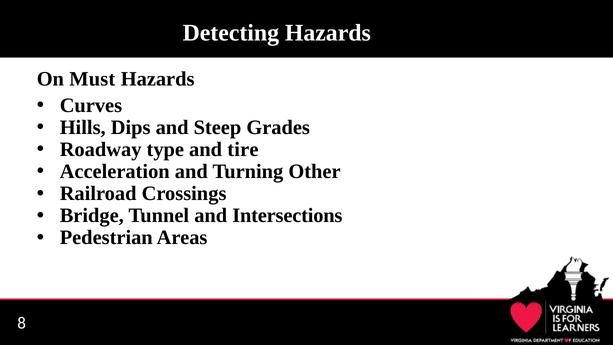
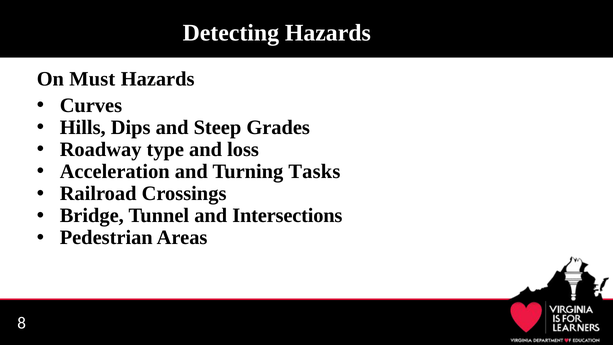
tire: tire -> loss
Other: Other -> Tasks
